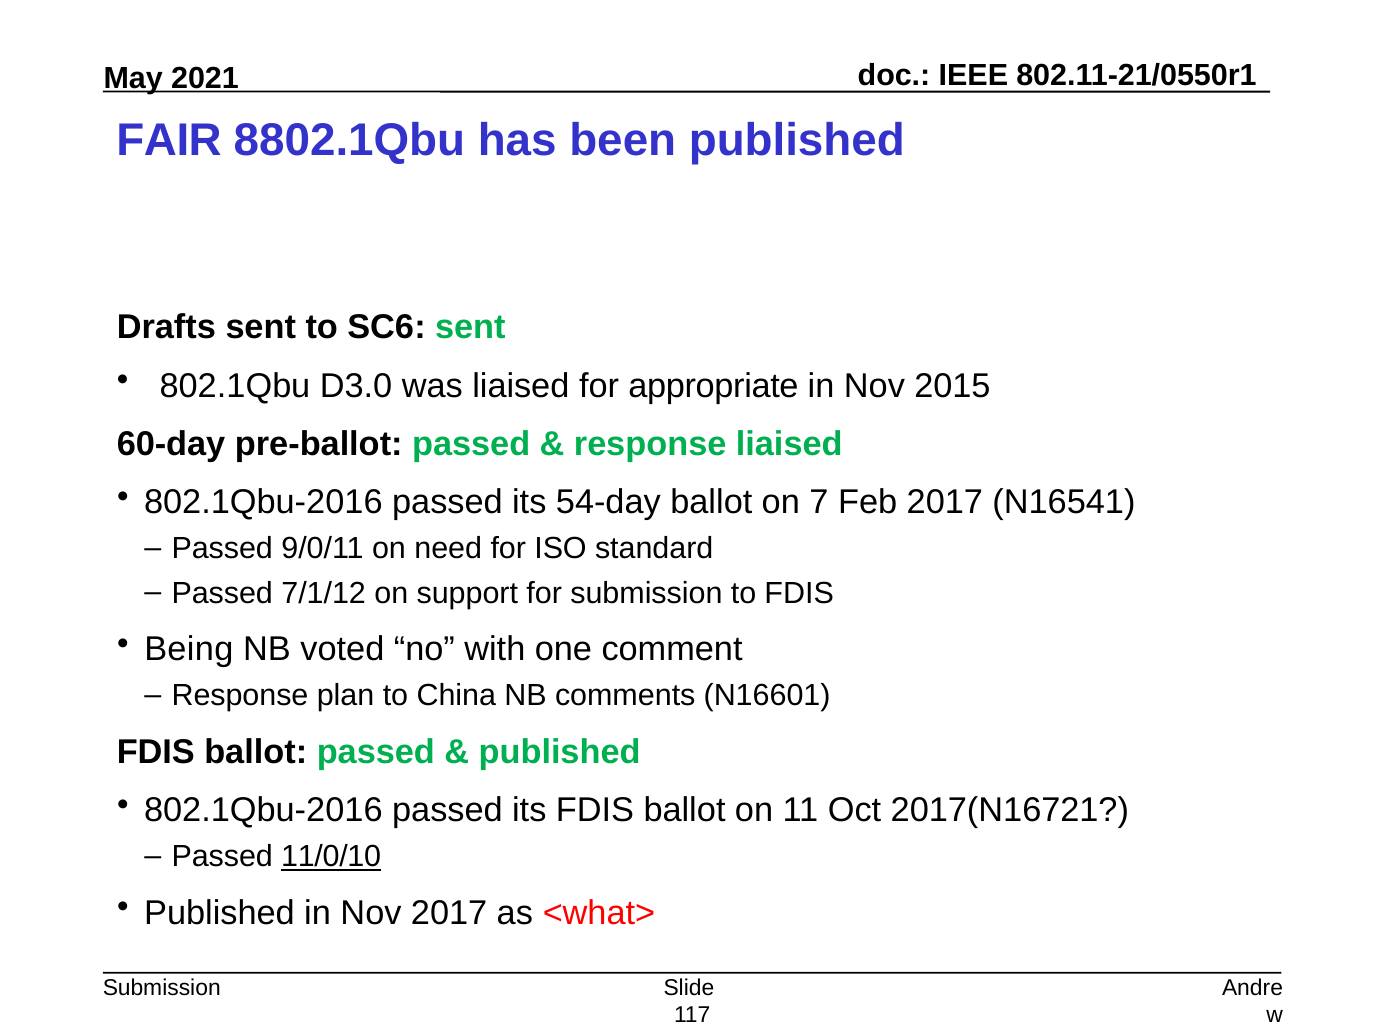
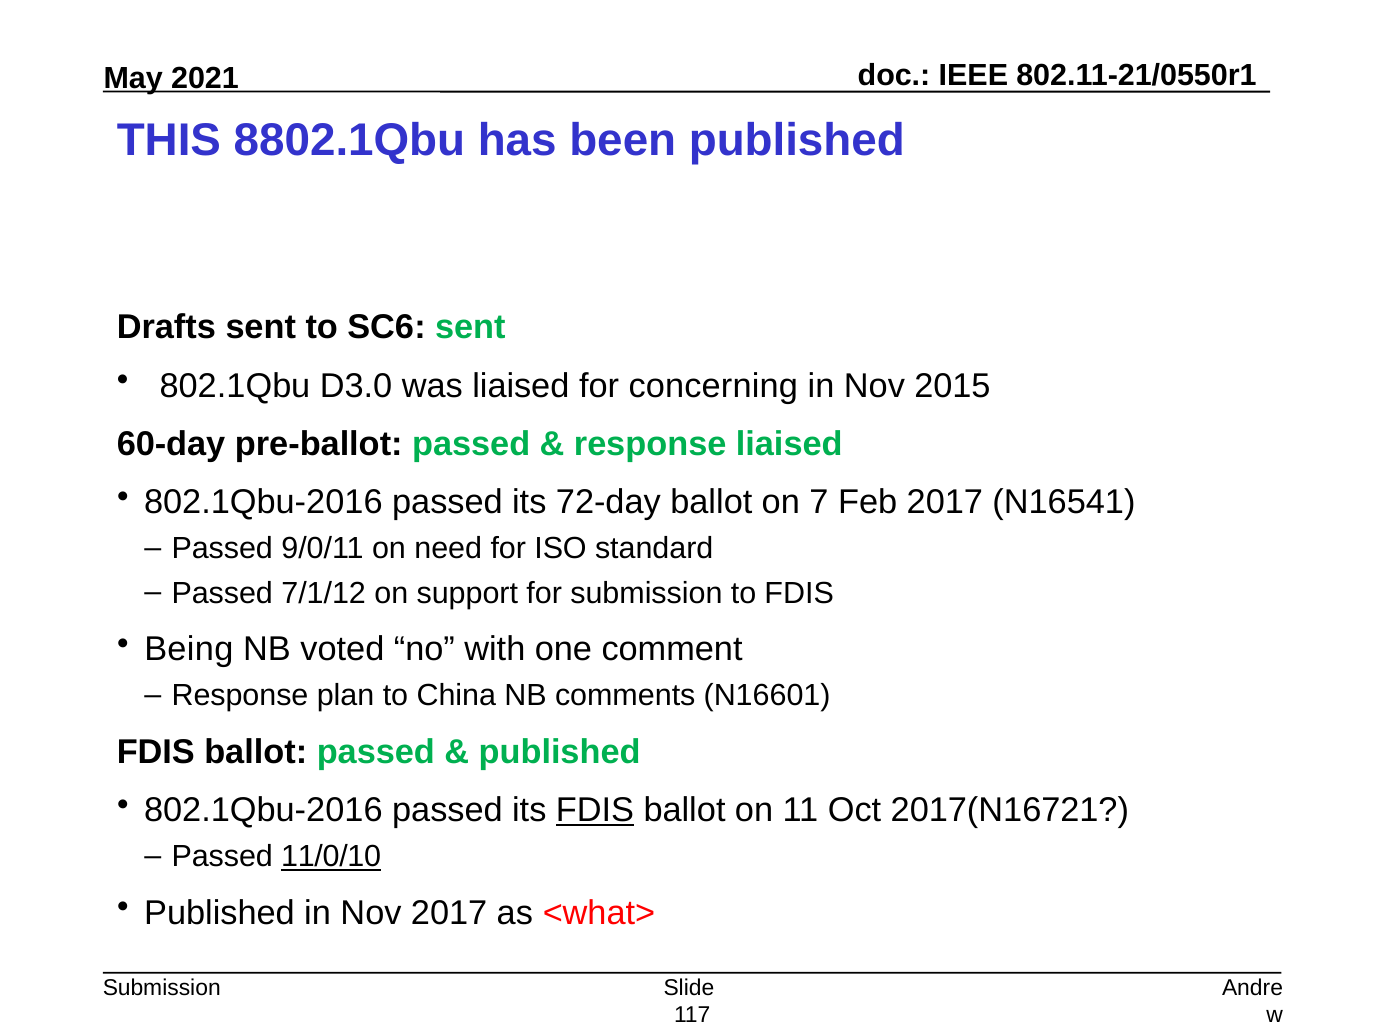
FAIR: FAIR -> THIS
appropriate: appropriate -> concerning
54-day: 54-day -> 72-day
FDIS at (595, 810) underline: none -> present
